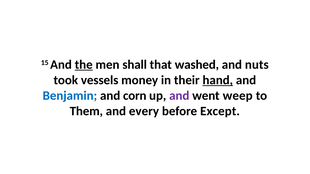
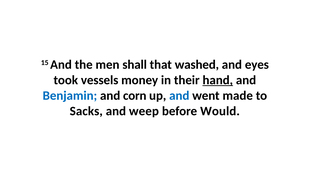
the underline: present -> none
nuts: nuts -> eyes
and at (179, 96) colour: purple -> blue
weep: weep -> made
Them: Them -> Sacks
every: every -> weep
Except: Except -> Would
